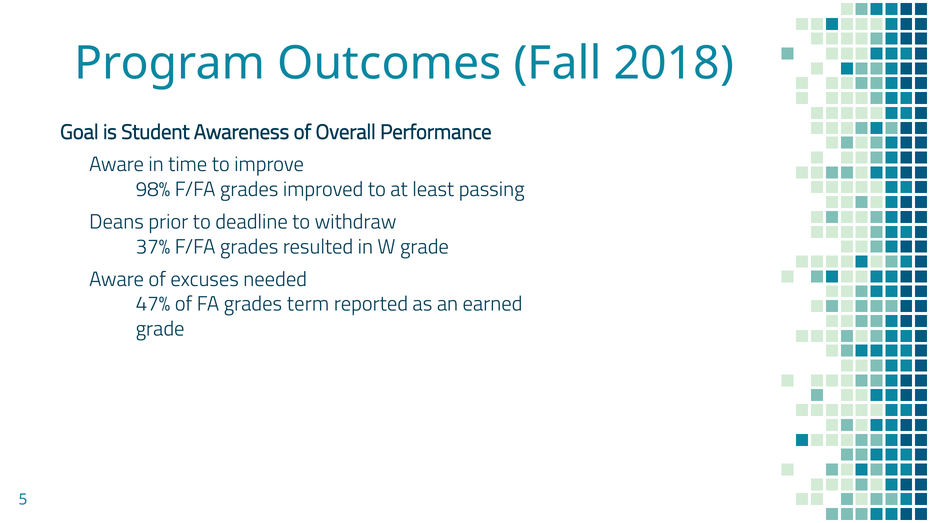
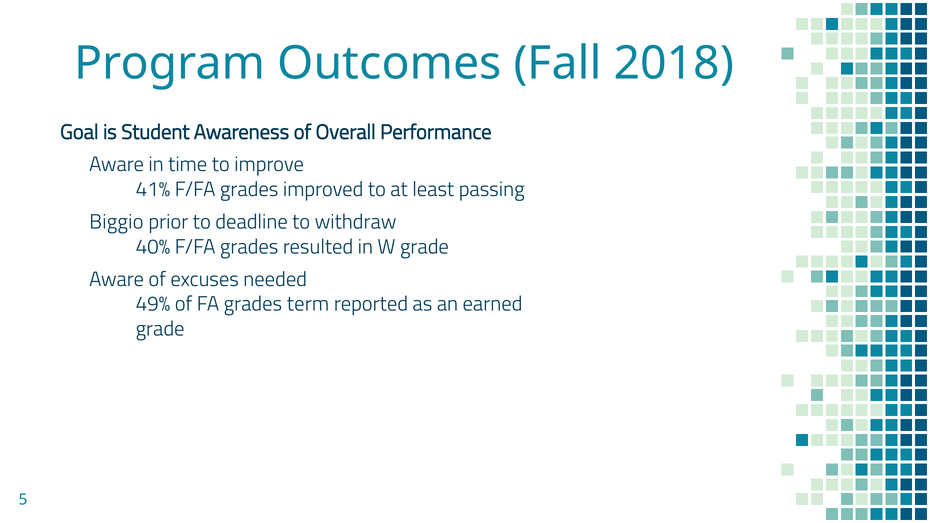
98%: 98% -> 41%
Deans: Deans -> Biggio
37%: 37% -> 40%
47%: 47% -> 49%
